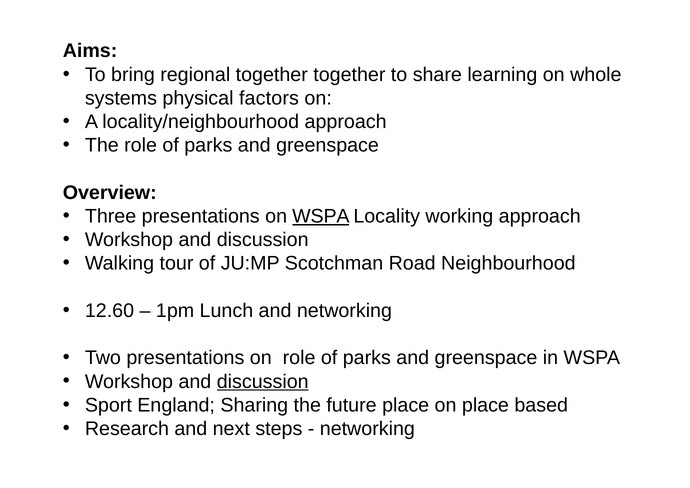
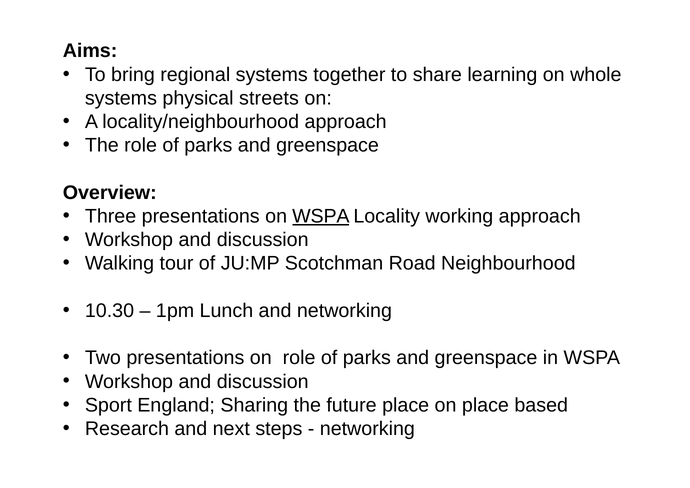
regional together: together -> systems
factors: factors -> streets
12.60: 12.60 -> 10.30
discussion at (263, 381) underline: present -> none
